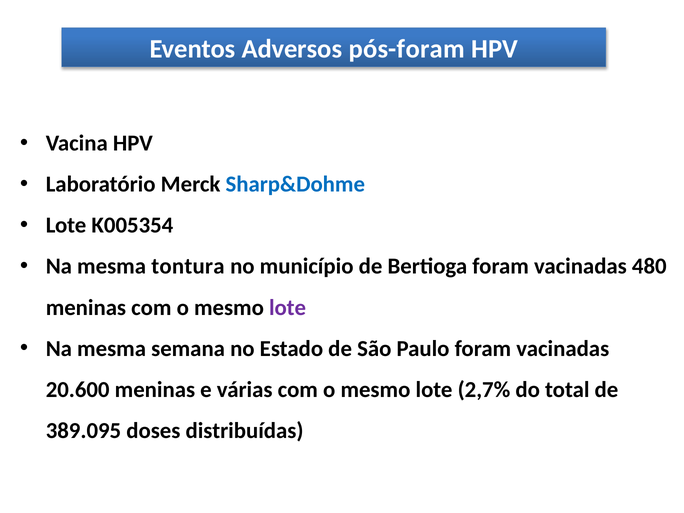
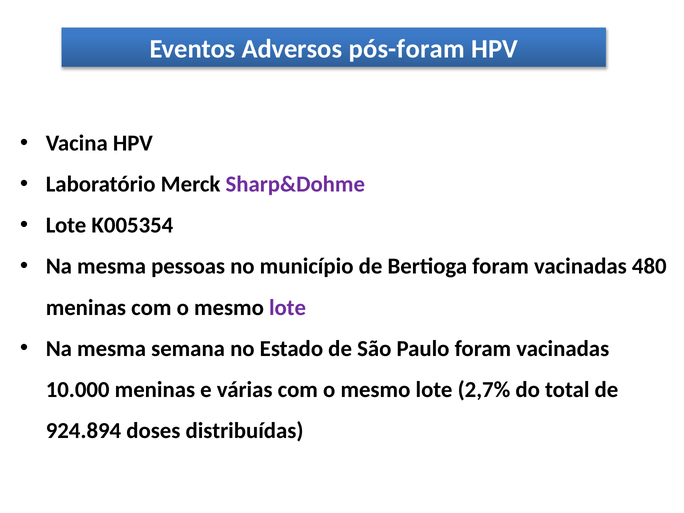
Sharp&Dohme colour: blue -> purple
tontura: tontura -> pessoas
20.600: 20.600 -> 10.000
389.095: 389.095 -> 924.894
